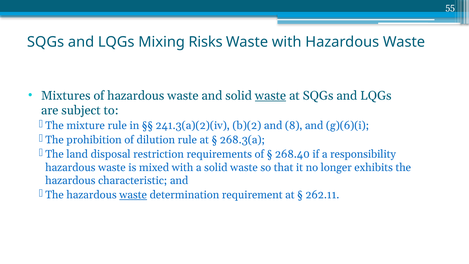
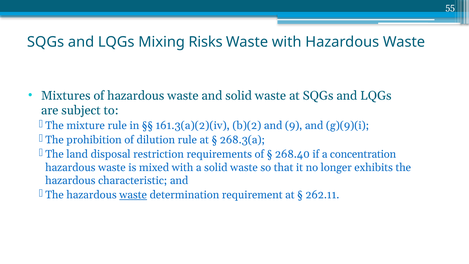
waste at (270, 95) underline: present -> none
241.3(a)(2)(iv: 241.3(a)(2)(iv -> 161.3(a)(2)(iv
8: 8 -> 9
g)(6)(i: g)(6)(i -> g)(9)(i
responsibility: responsibility -> concentration
